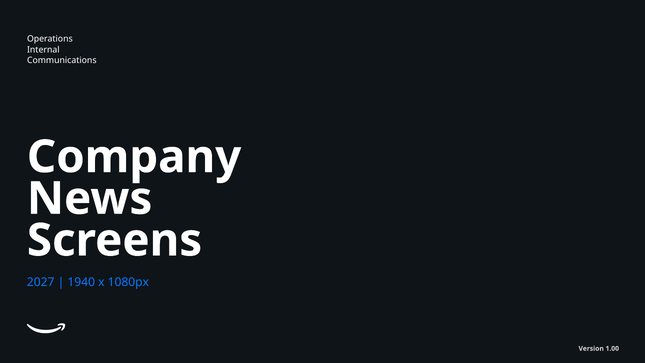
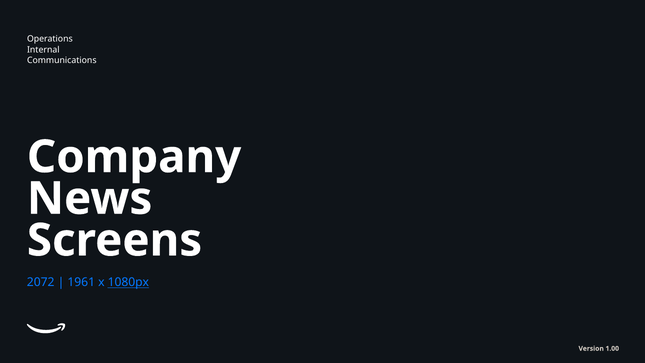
2027: 2027 -> 2072
1940: 1940 -> 1961
1080px underline: none -> present
